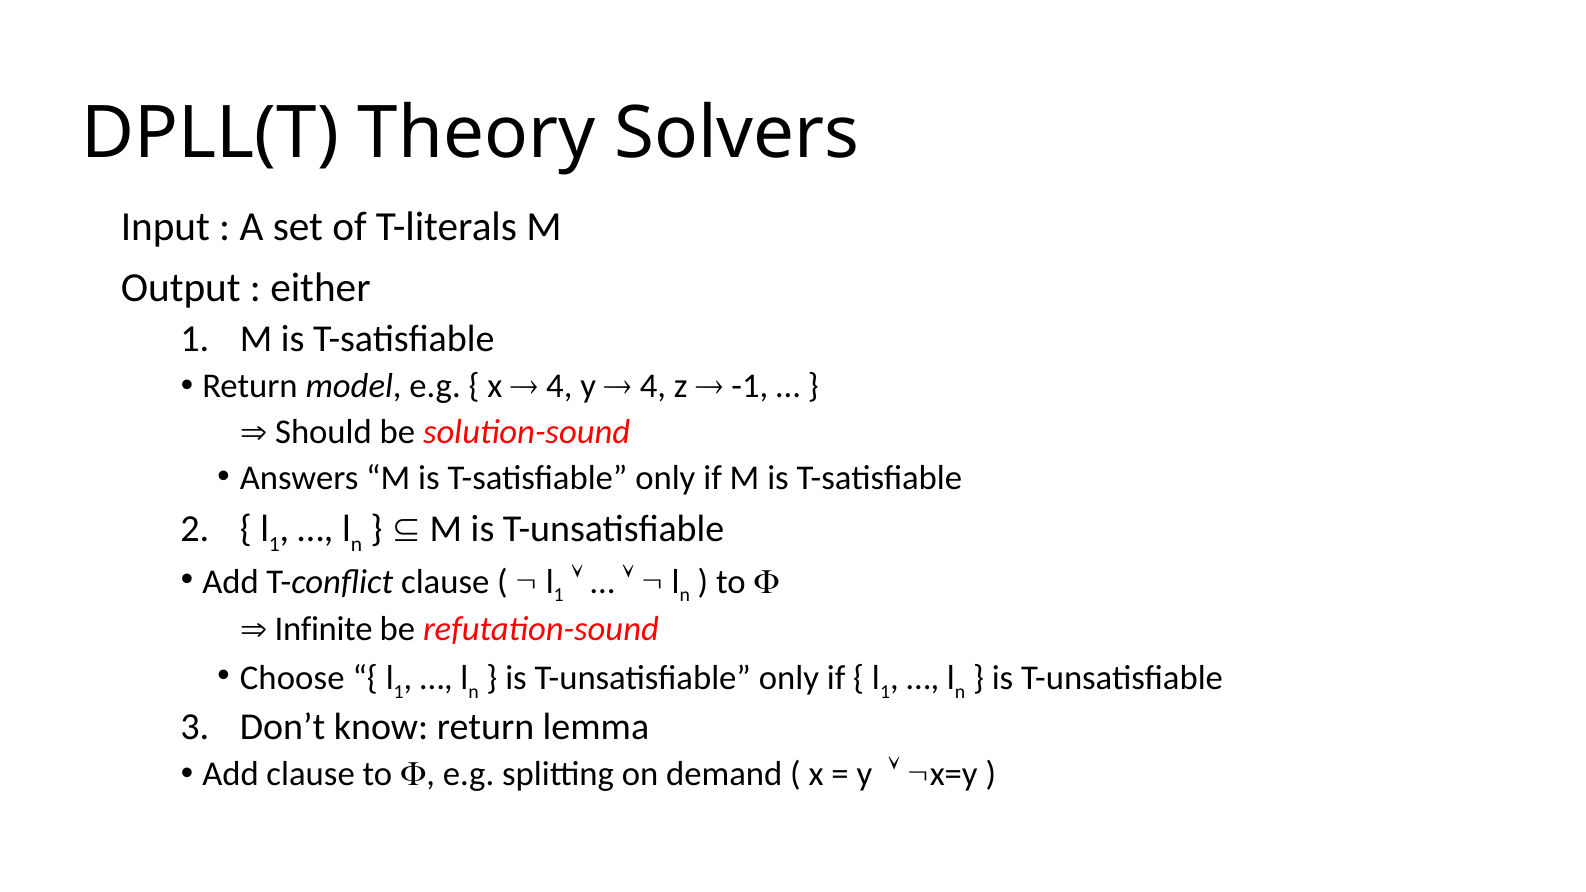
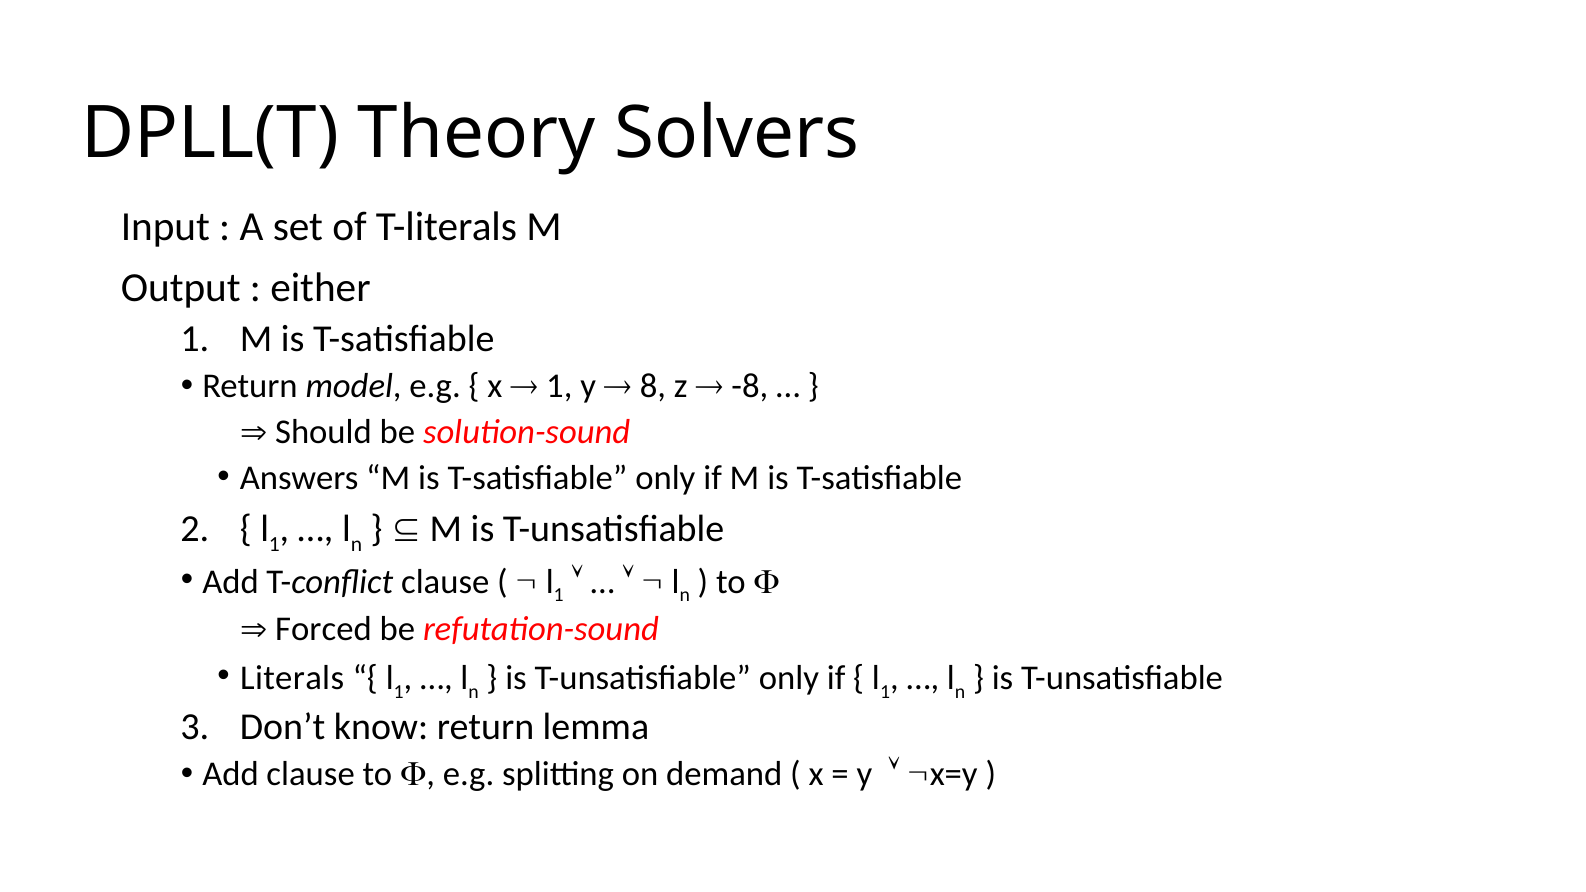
4 at (559, 386): 4 -> 1
4 at (653, 386): 4 -> 8
-1: -1 -> -8
Infinite: Infinite -> Forced
Choose: Choose -> Literals
